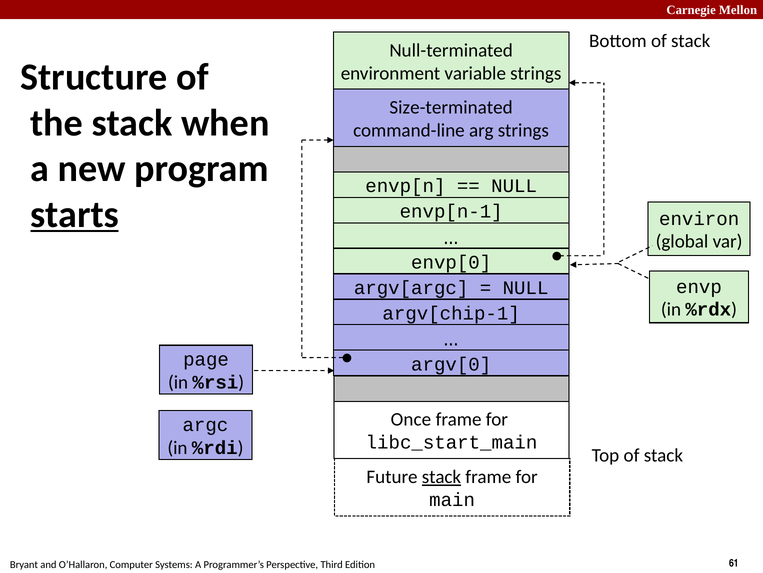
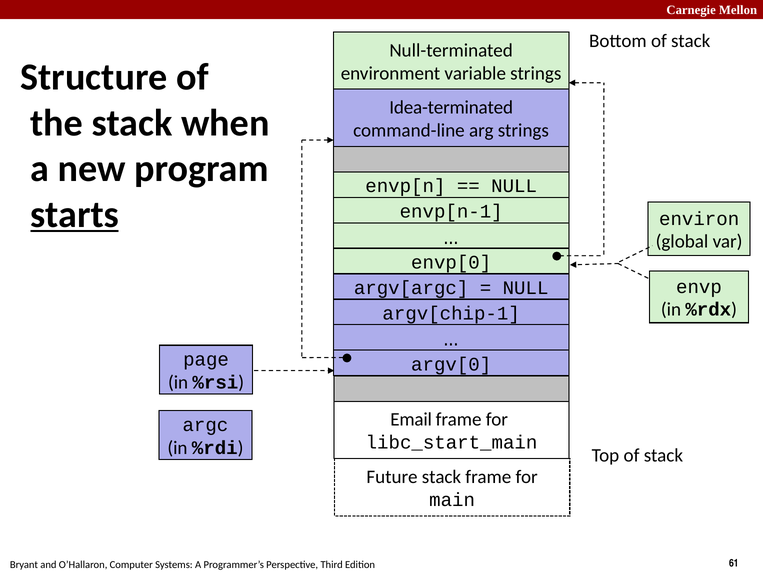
Size-terminated: Size-terminated -> Idea-terminated
Once: Once -> Email
stack at (441, 476) underline: present -> none
